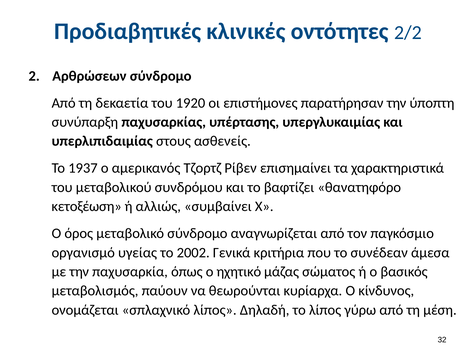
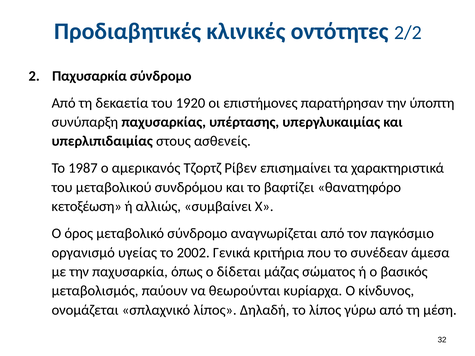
Αρθρώσεων at (89, 76): Αρθρώσεων -> Παχυσαρκία
1937: 1937 -> 1987
ηχητικό: ηχητικό -> δίδεται
